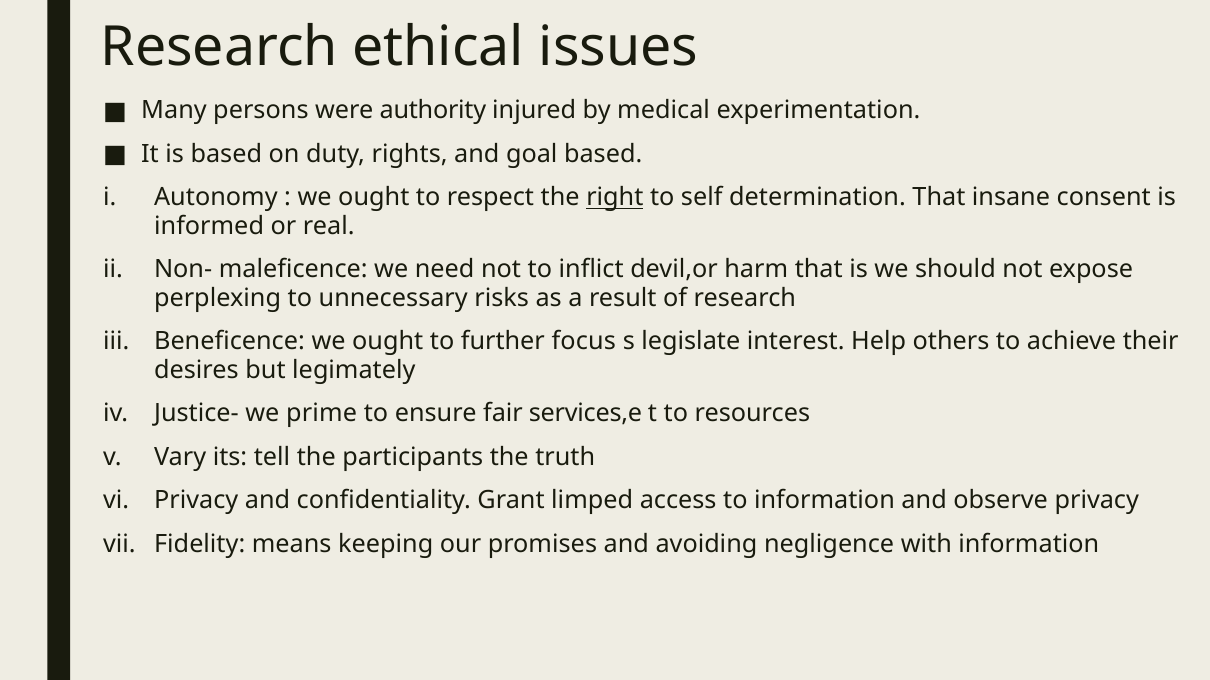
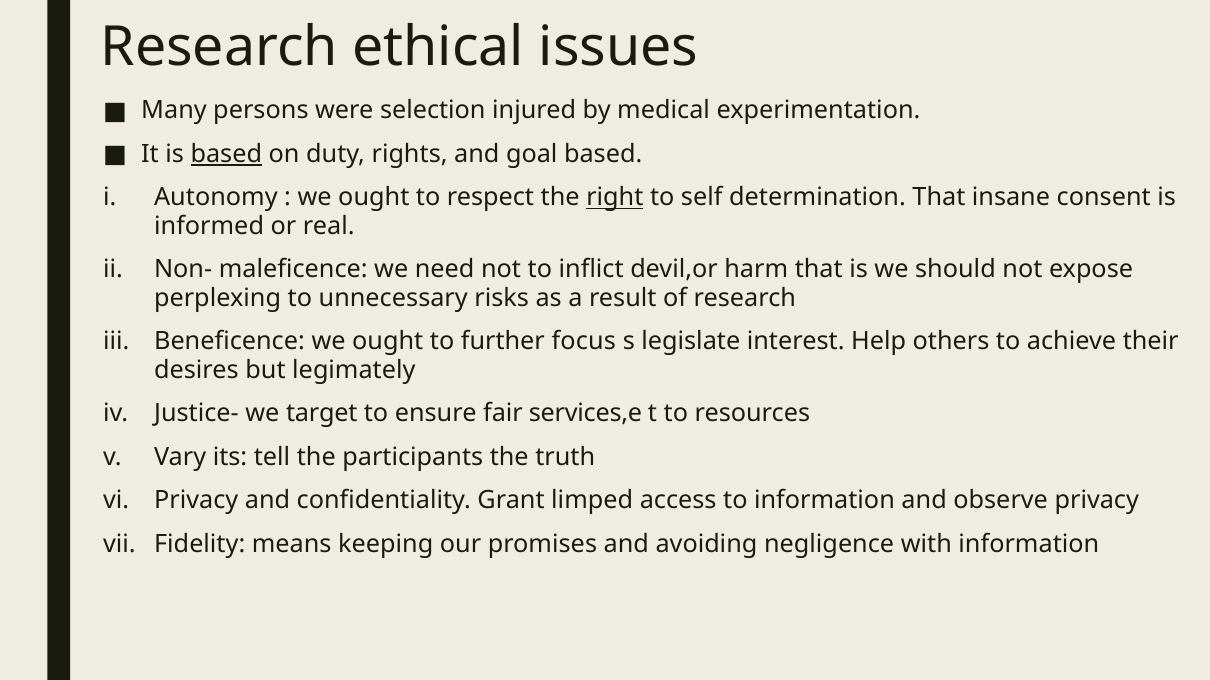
authority: authority -> selection
based at (226, 154) underline: none -> present
prime: prime -> target
